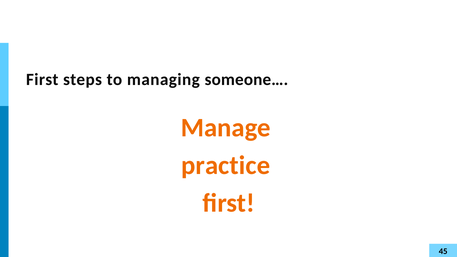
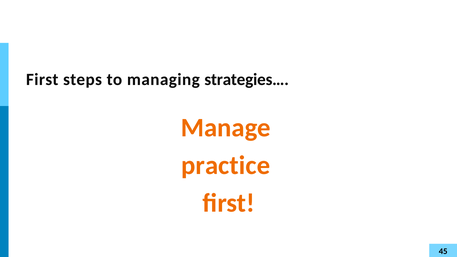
someone…: someone… -> strategies…
